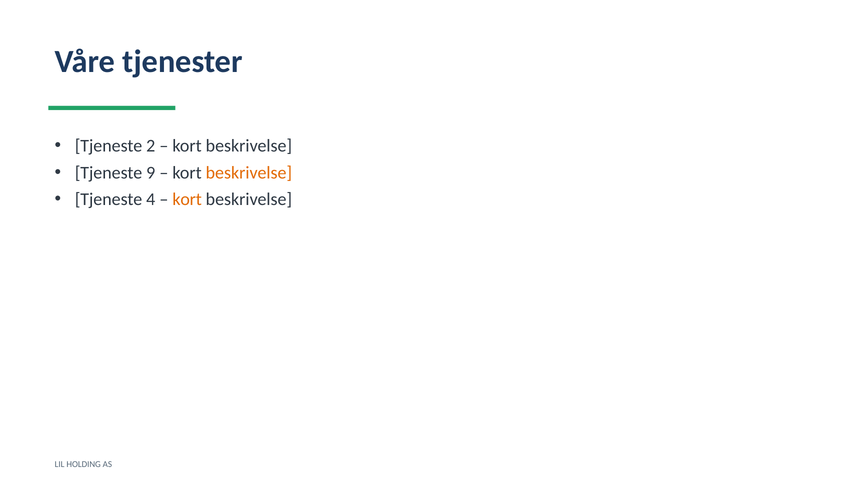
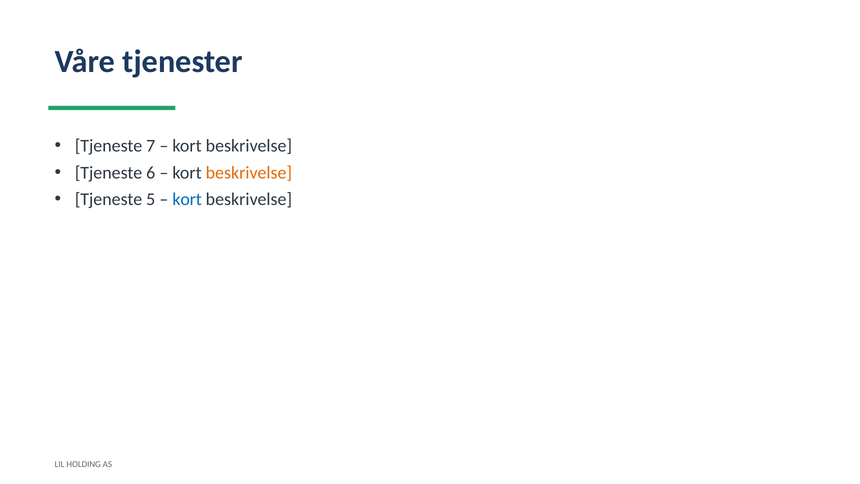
2: 2 -> 7
9: 9 -> 6
4: 4 -> 5
kort at (187, 199) colour: orange -> blue
